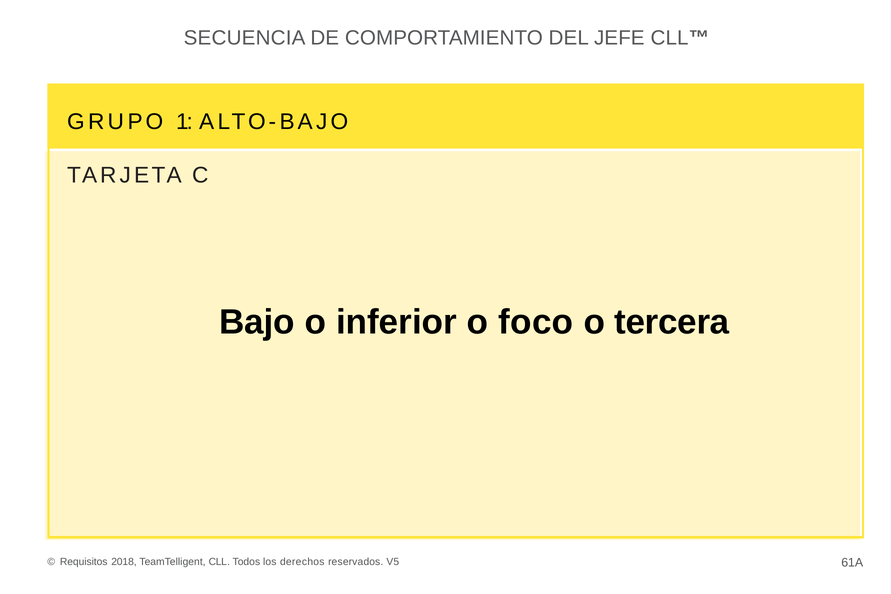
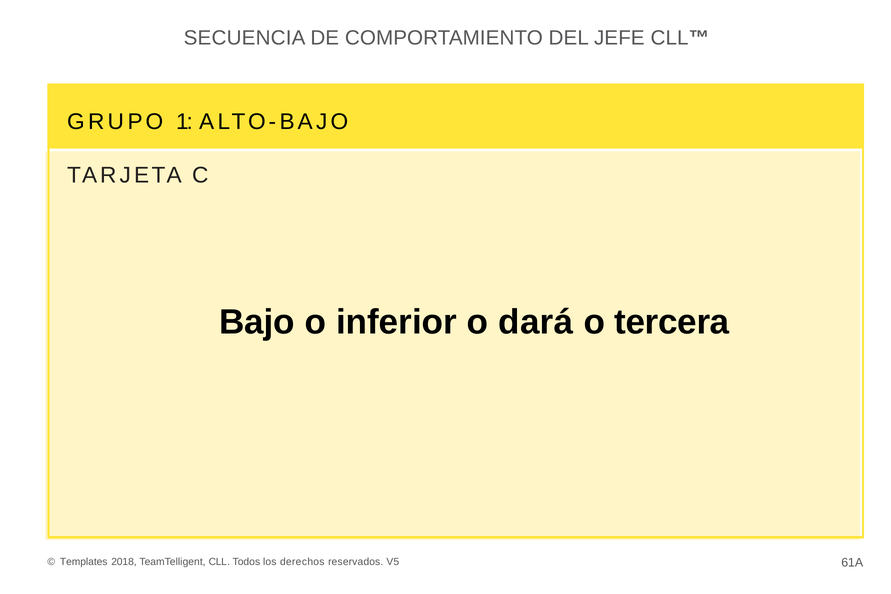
foco: foco -> dará
Requisitos: Requisitos -> Templates
